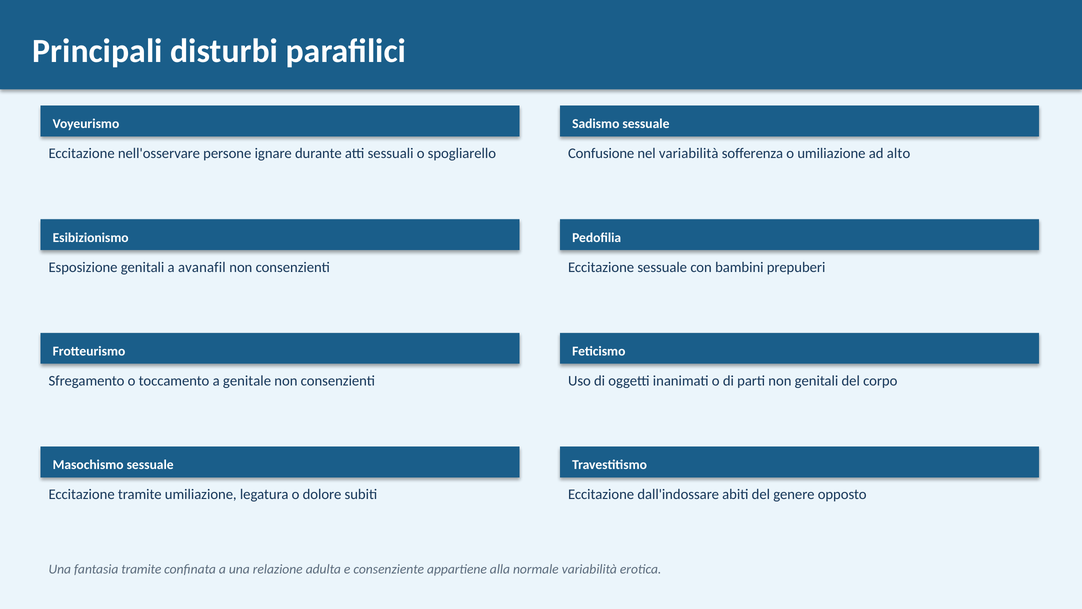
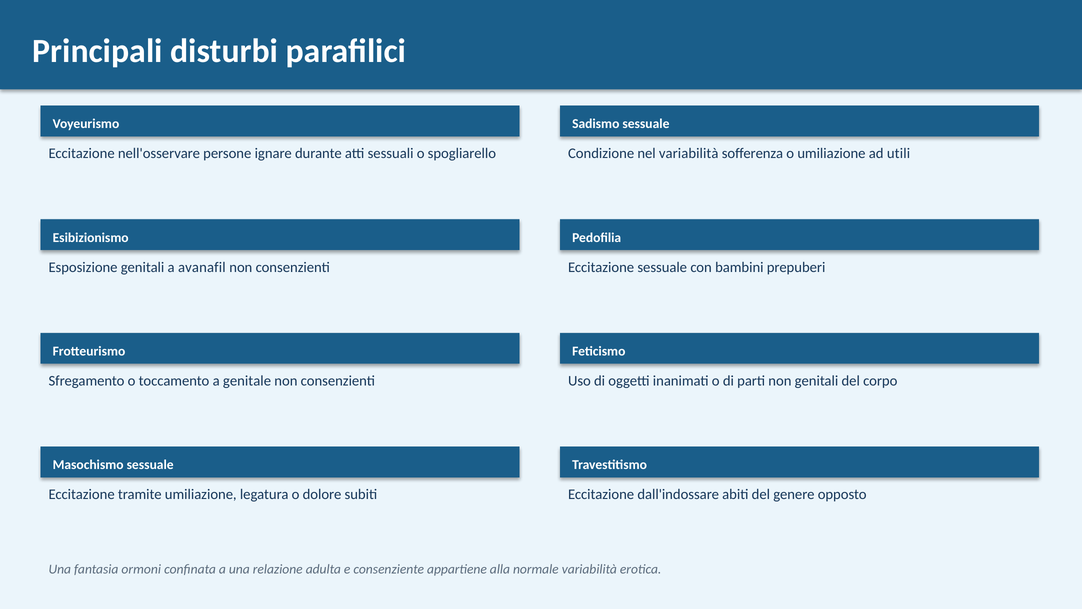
Confusione: Confusione -> Condizione
alto: alto -> utili
fantasia tramite: tramite -> ormoni
